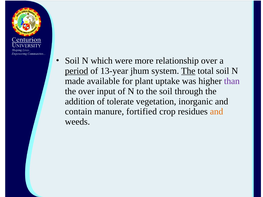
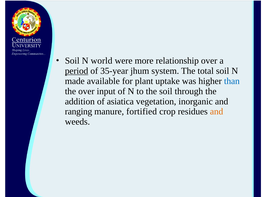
which: which -> world
13-year: 13-year -> 35-year
The at (188, 71) underline: present -> none
than colour: purple -> blue
tolerate: tolerate -> asiatica
contain: contain -> ranging
